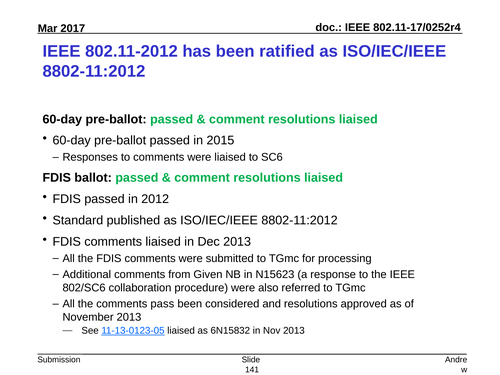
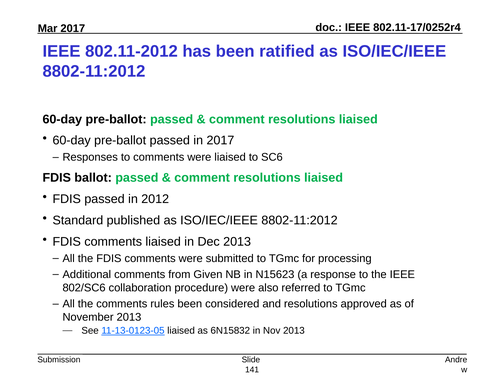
in 2015: 2015 -> 2017
pass: pass -> rules
